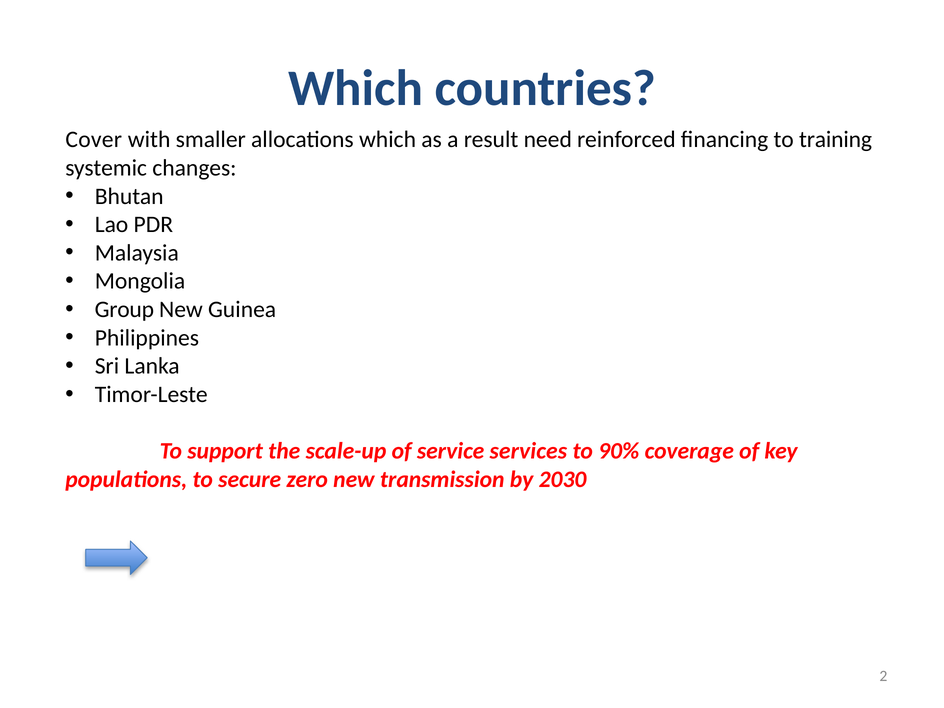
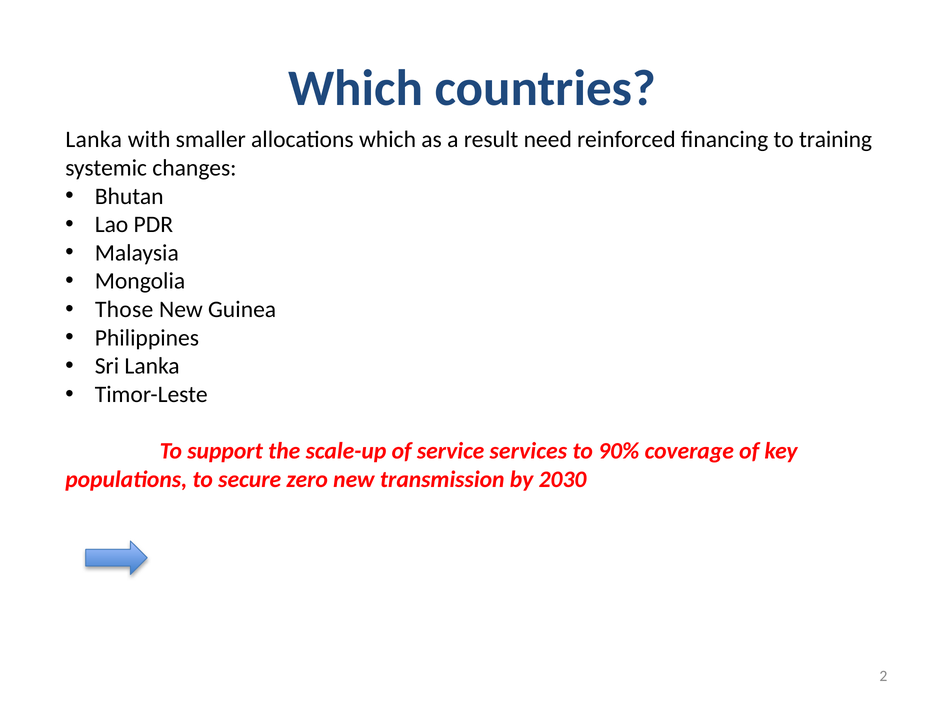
Cover at (94, 140): Cover -> Lanka
Group: Group -> Those
